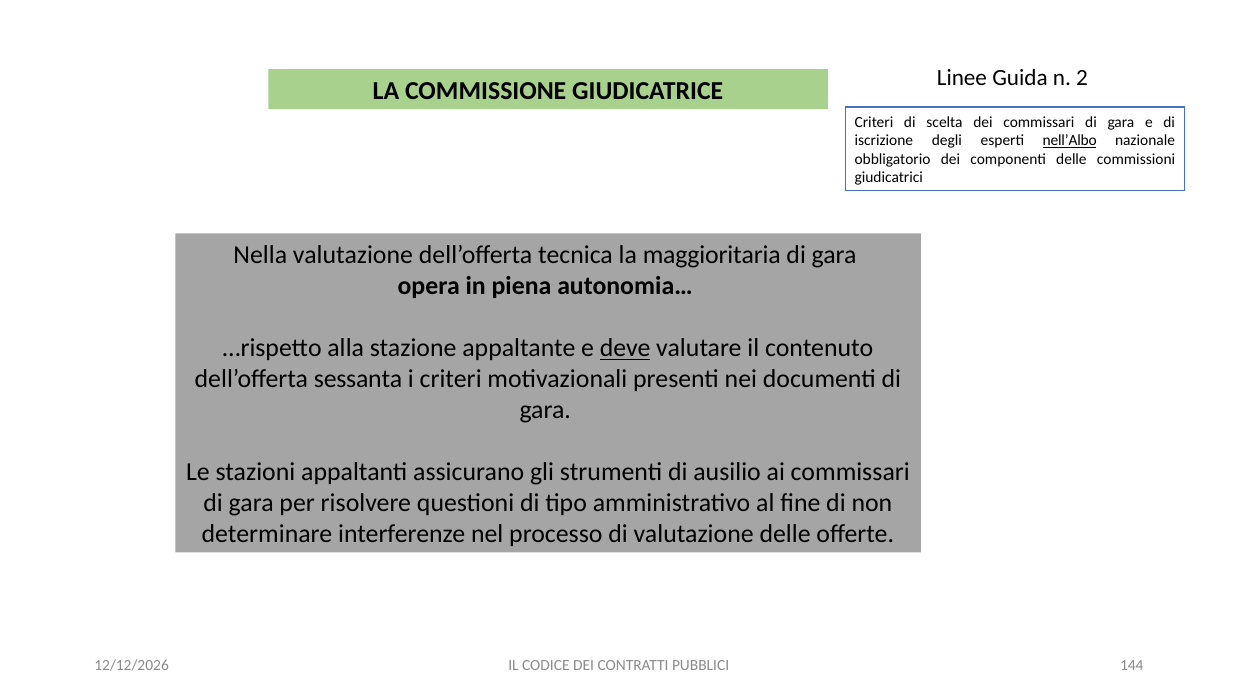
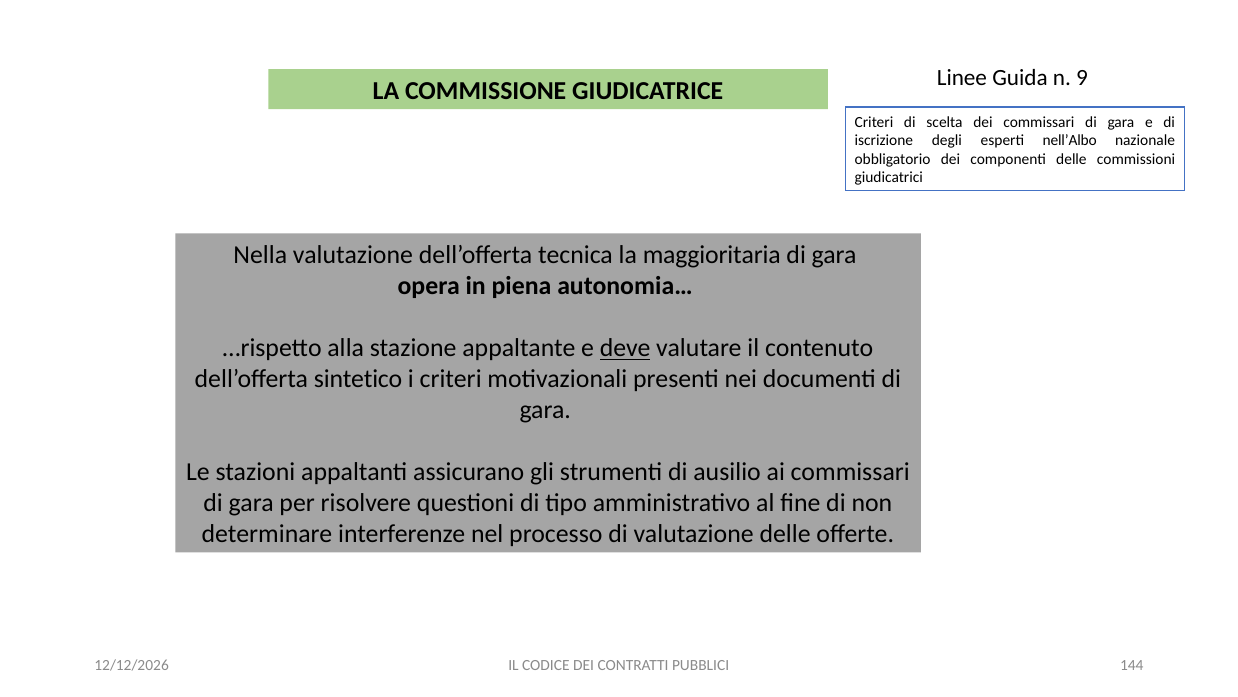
2: 2 -> 9
nell’Albo underline: present -> none
sessanta: sessanta -> sintetico
